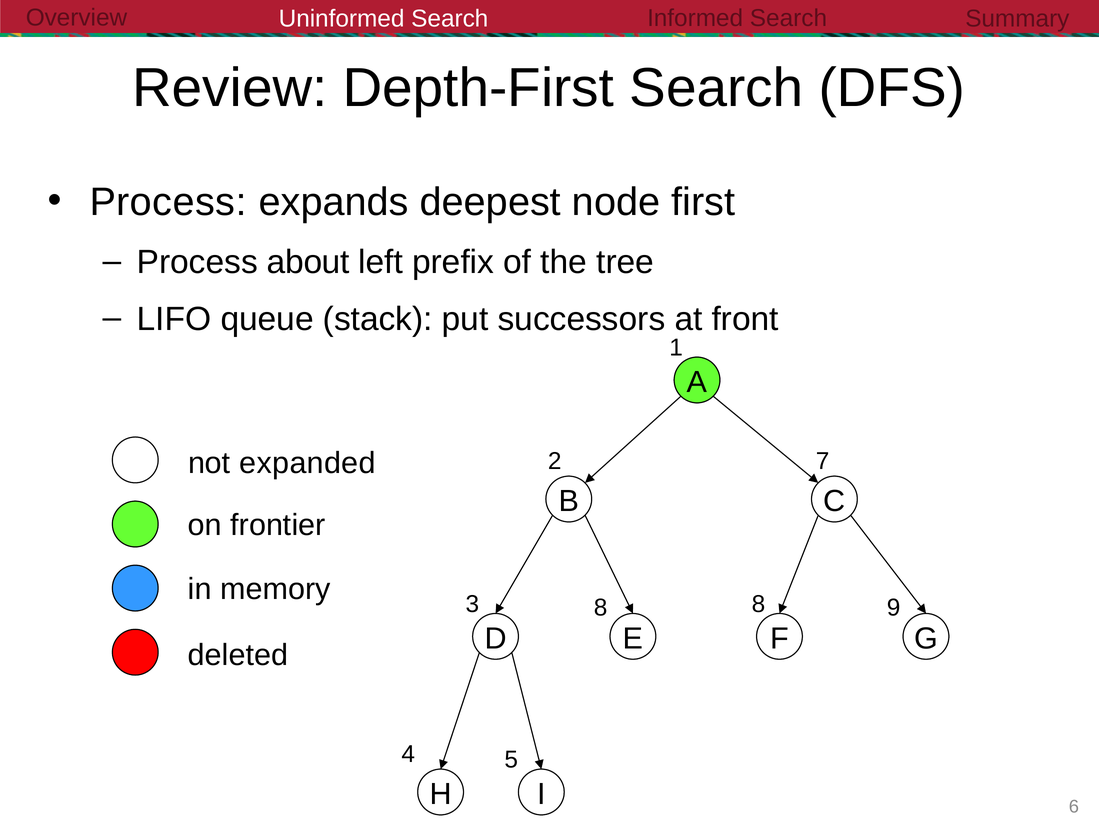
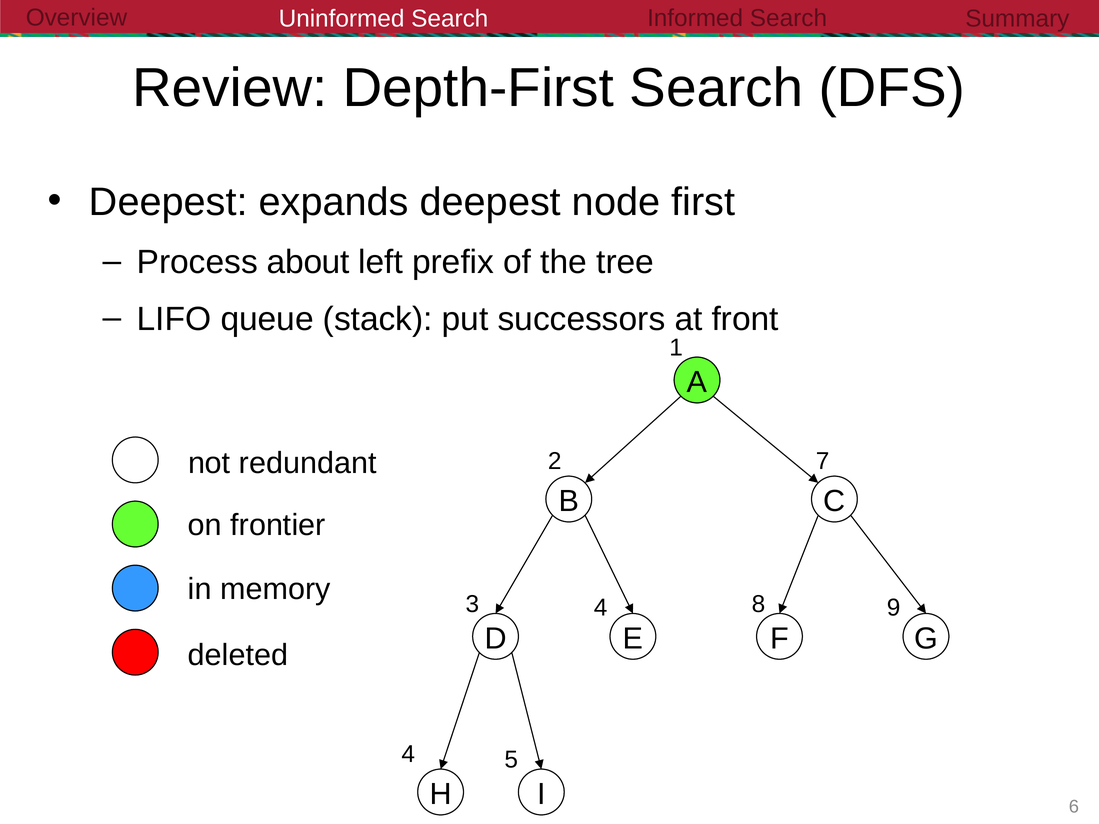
Process at (168, 202): Process -> Deepest
expanded: expanded -> redundant
3 8: 8 -> 4
